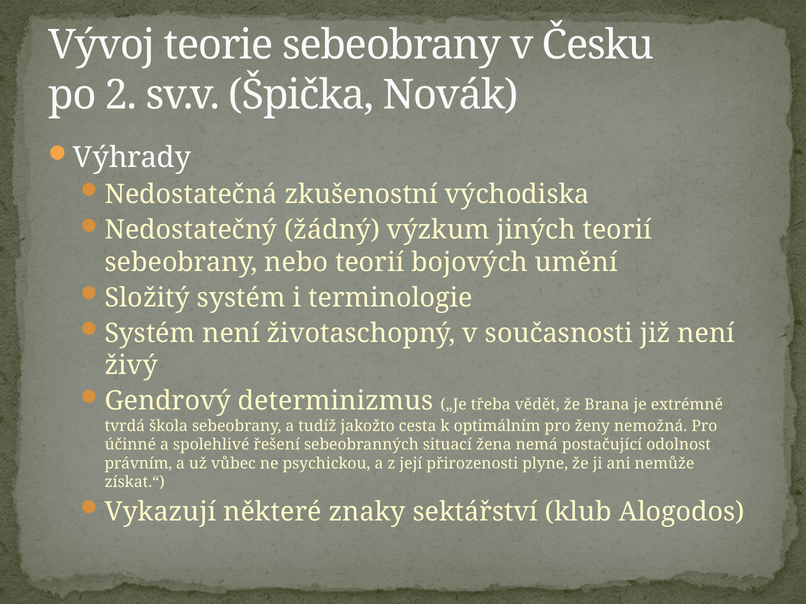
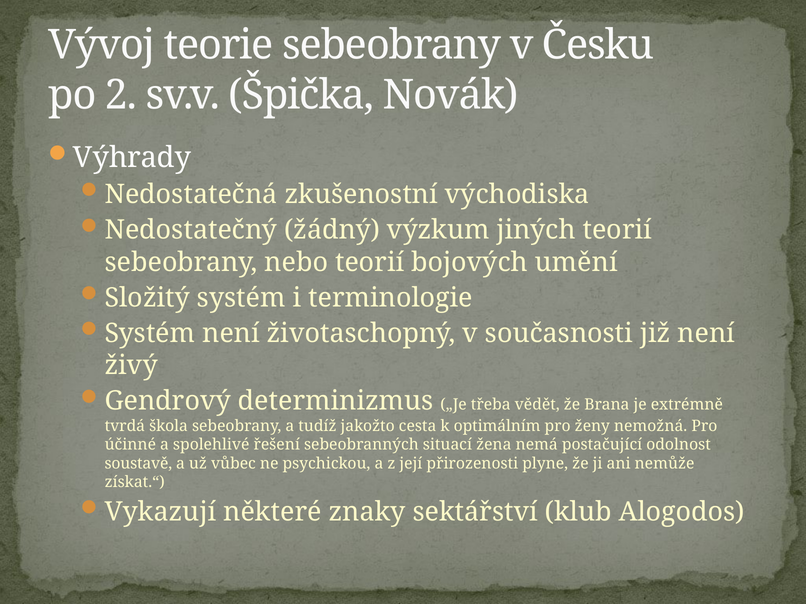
právním: právním -> soustavě
